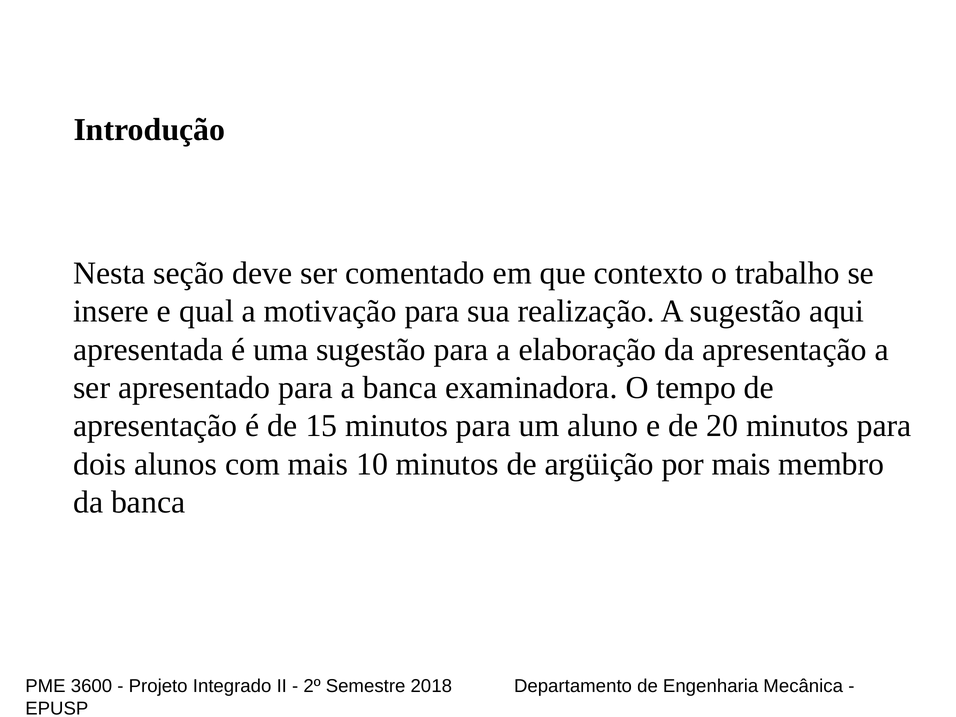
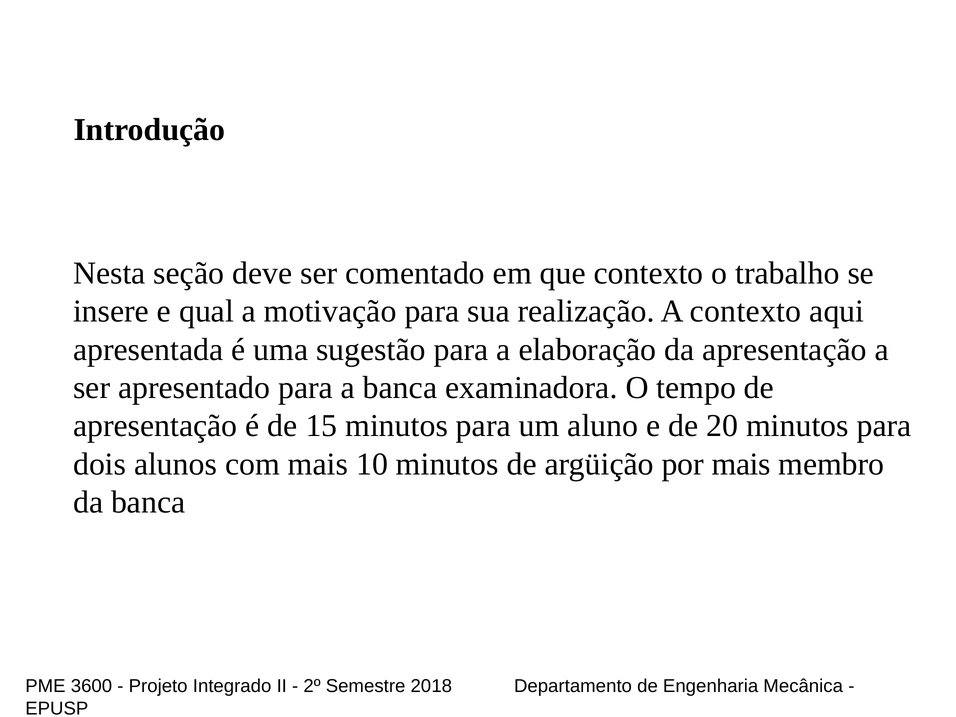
A sugestão: sugestão -> contexto
